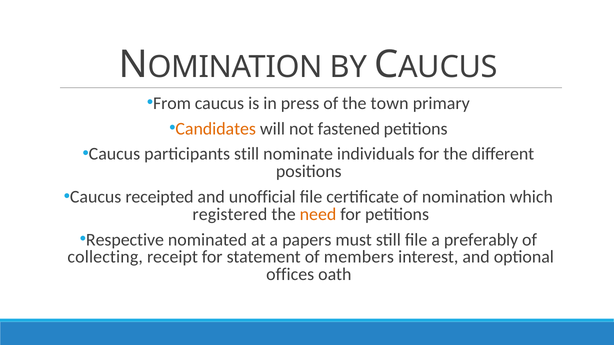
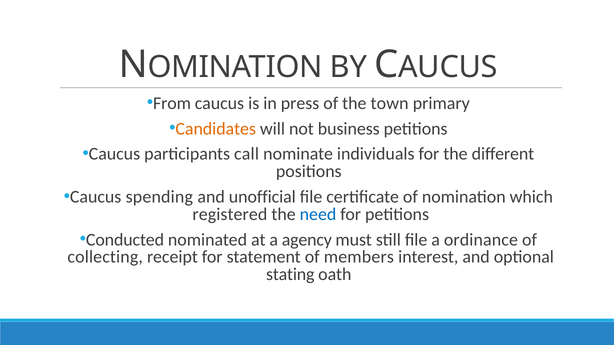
fastened: fastened -> business
participants still: still -> call
receipted: receipted -> spending
need colour: orange -> blue
Respective: Respective -> Conducted
papers: papers -> agency
preferably: preferably -> ordinance
offices: offices -> stating
